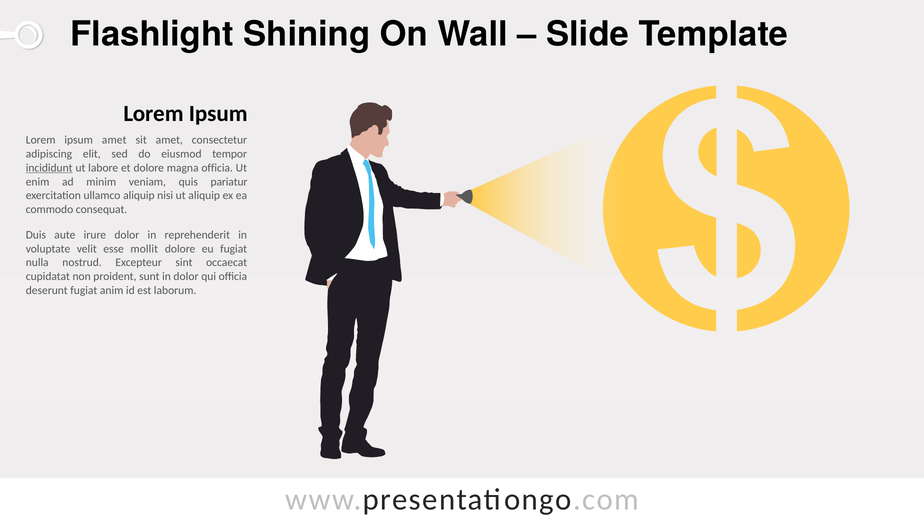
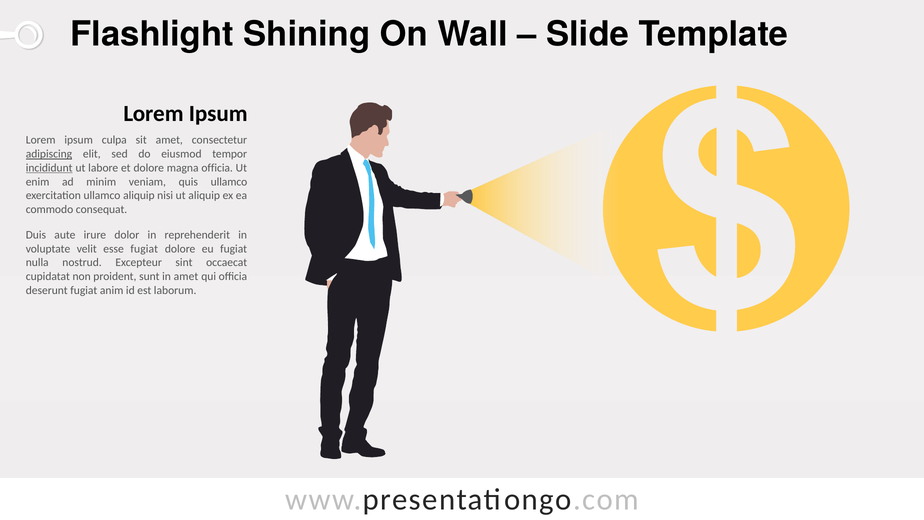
ipsum amet: amet -> culpa
adipiscing underline: none -> present
quis pariatur: pariatur -> ullamco
esse mollit: mollit -> fugiat
in dolor: dolor -> amet
